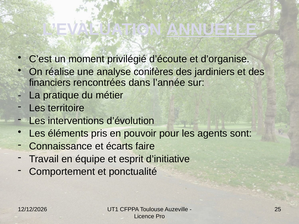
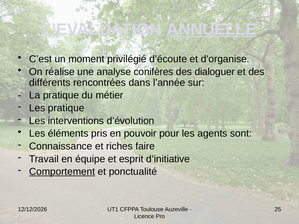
jardiniers: jardiniers -> dialoguer
financiers: financiers -> différents
Les territoire: territoire -> pratique
écarts: écarts -> riches
Comportement underline: none -> present
